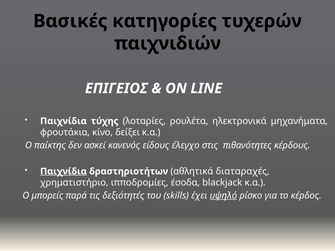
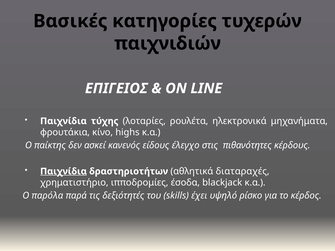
δείξει: δείξει -> highs
μπορείς: μπορείς -> παρόλα
υψηλό underline: present -> none
